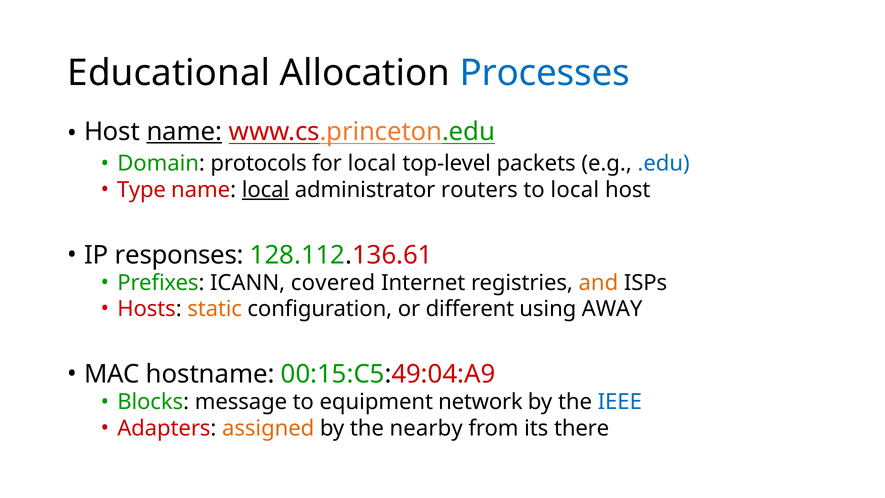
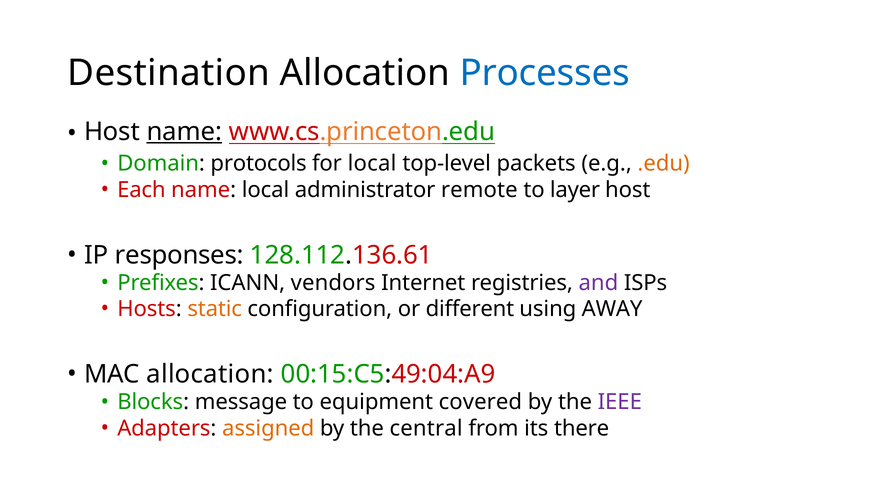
Educational: Educational -> Destination
.edu colour: blue -> orange
Type: Type -> Each
local at (266, 190) underline: present -> none
routers: routers -> remote
to local: local -> layer
covered: covered -> vendors
and colour: orange -> purple
MAC hostname: hostname -> allocation
network: network -> covered
IEEE colour: blue -> purple
nearby: nearby -> central
